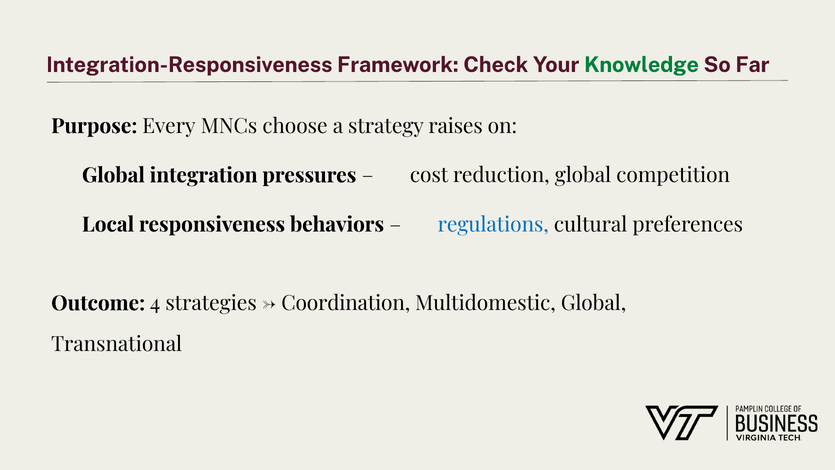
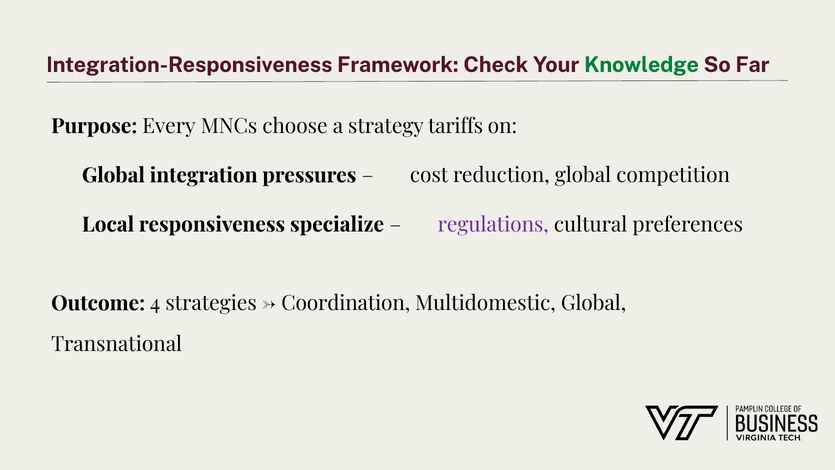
raises: raises -> tariffs
behaviors: behaviors -> specialize
regulations colour: blue -> purple
